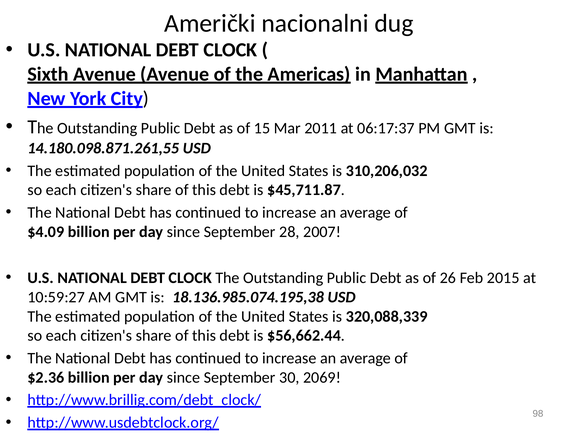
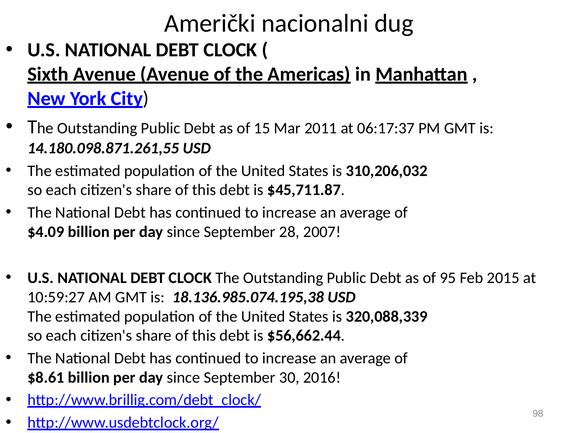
26: 26 -> 95
$2.36: $2.36 -> $8.61
2069: 2069 -> 2016
